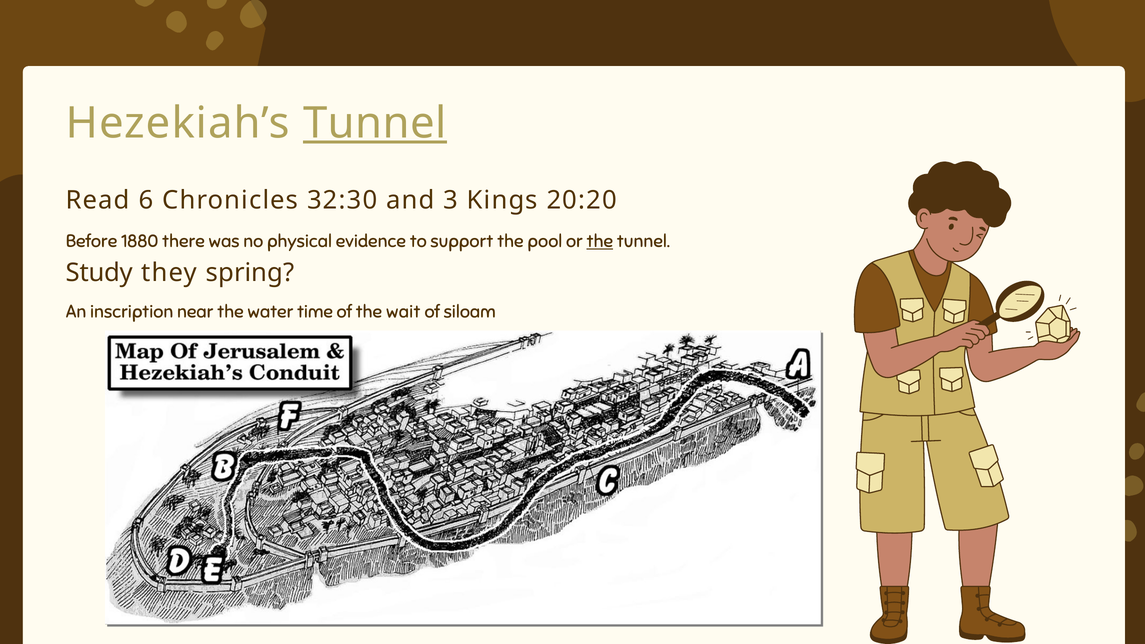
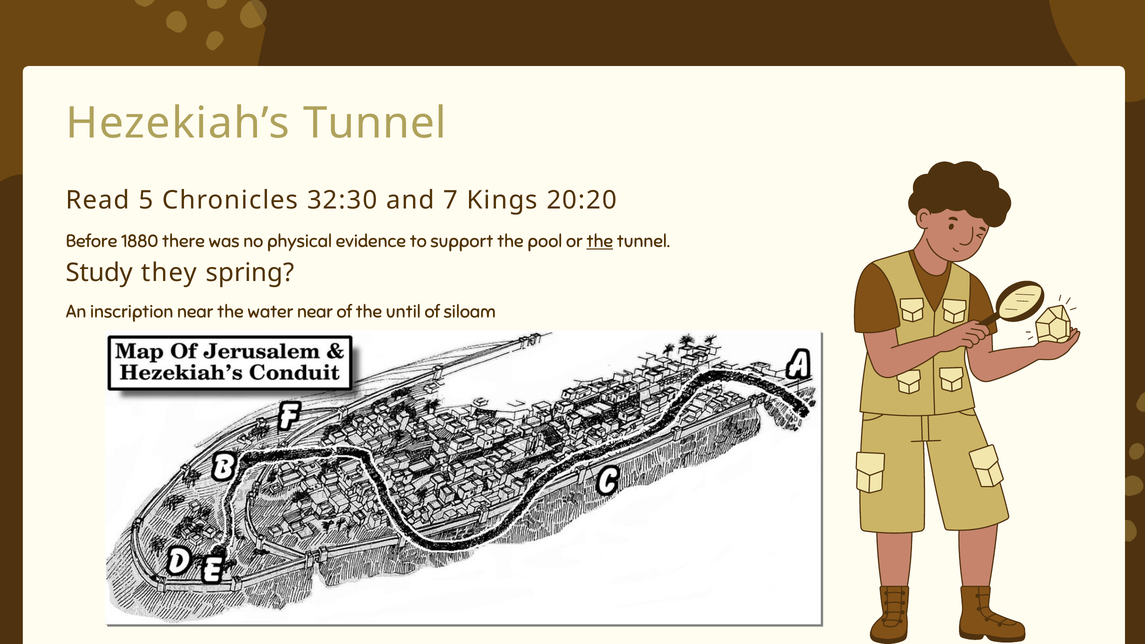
Tunnel at (375, 123) underline: present -> none
6: 6 -> 5
3: 3 -> 7
water time: time -> near
wait: wait -> until
